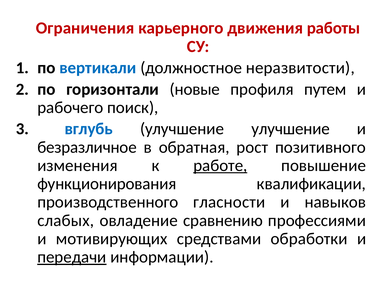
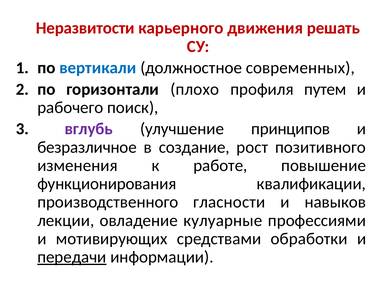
Ограничения: Ограничения -> Неразвитости
работы: работы -> решать
неразвитости: неразвитости -> современных
новые: новые -> плохо
вглубь colour: blue -> purple
улучшение улучшение: улучшение -> принципов
обратная: обратная -> создание
работе underline: present -> none
слабых: слабых -> лекции
сравнению: сравнению -> кулуарные
